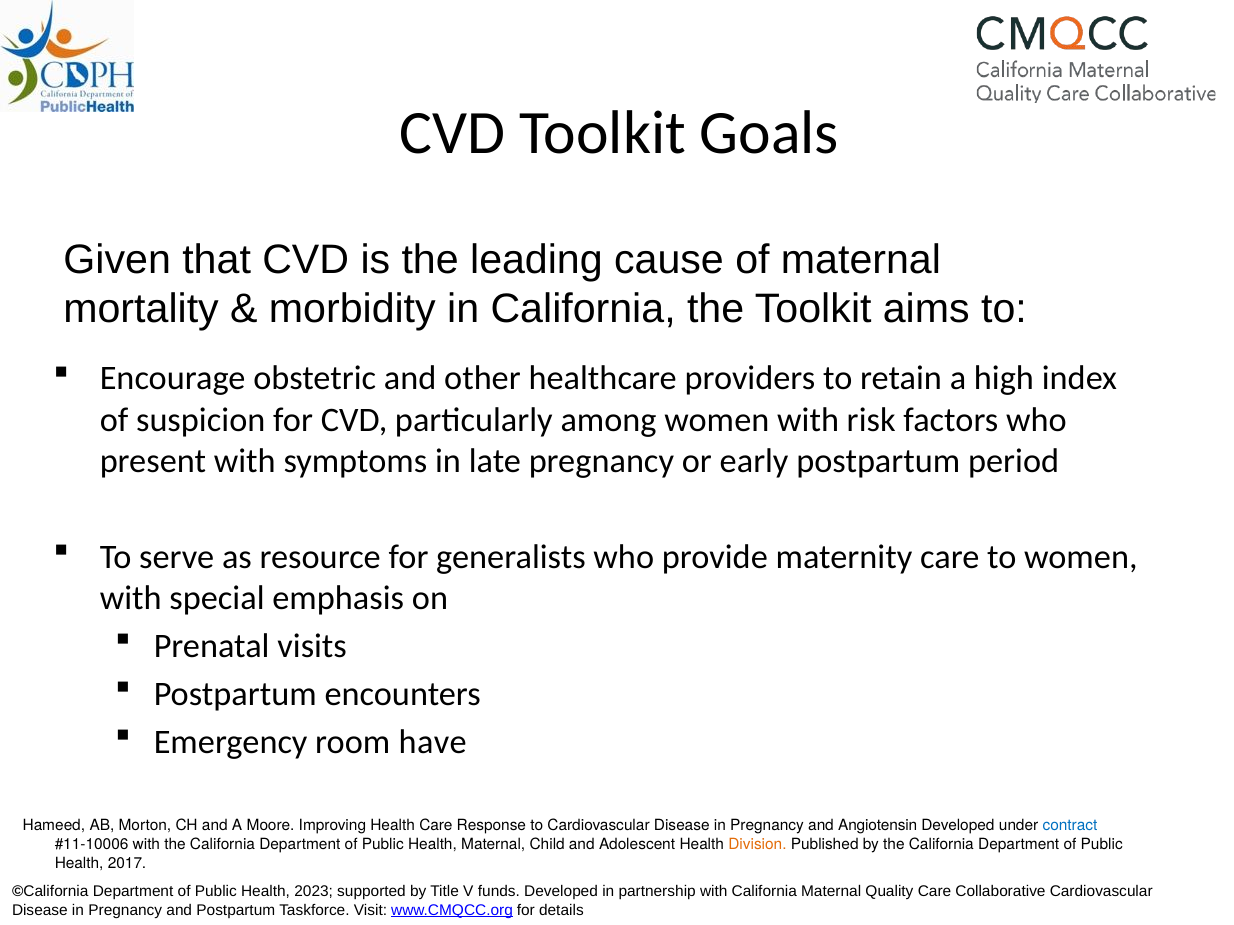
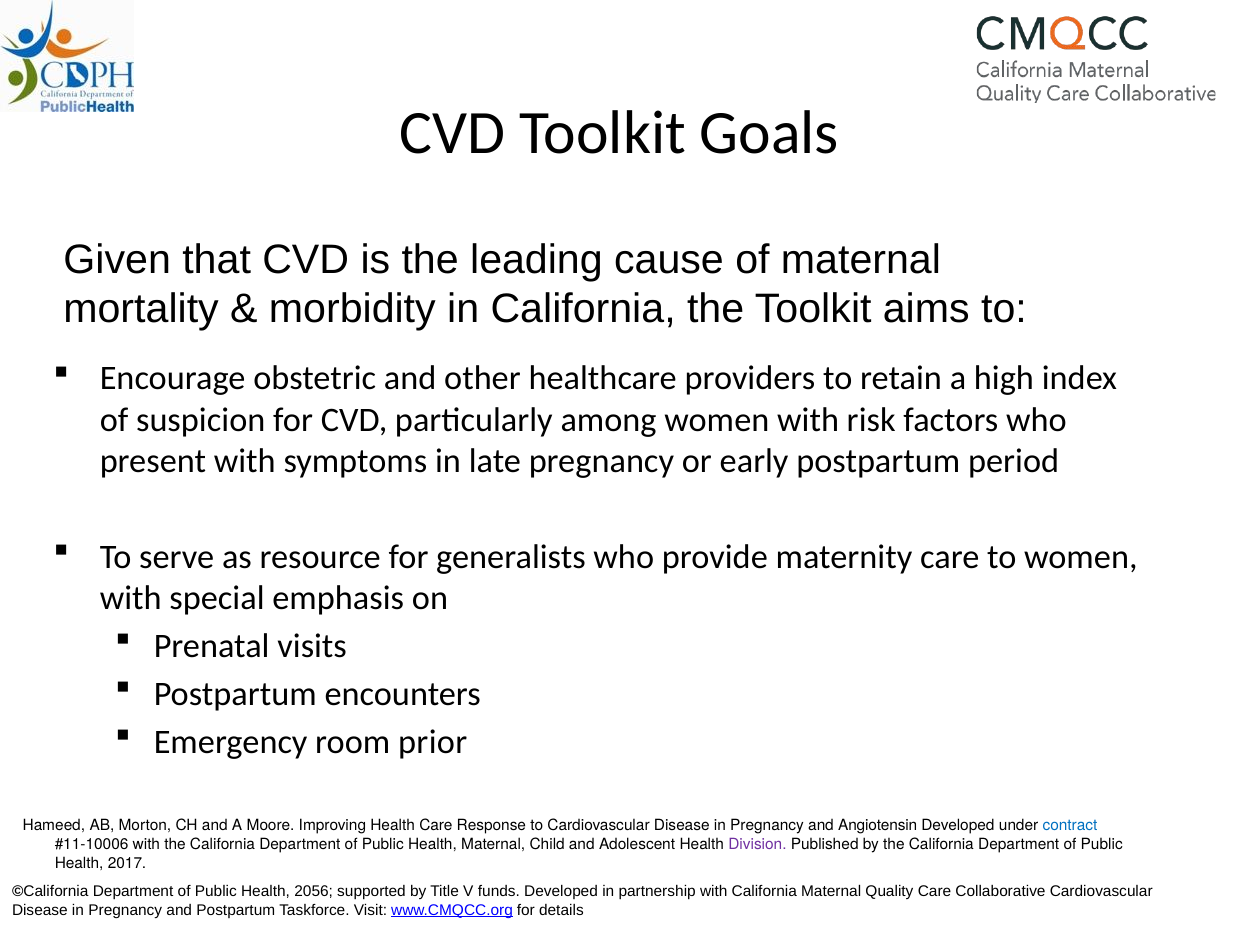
have: have -> prior
Division colour: orange -> purple
2023: 2023 -> 2056
